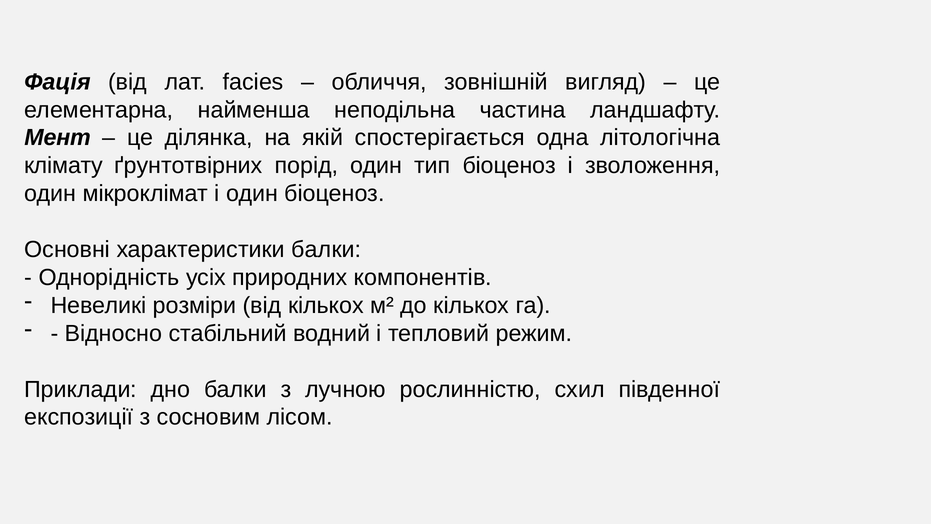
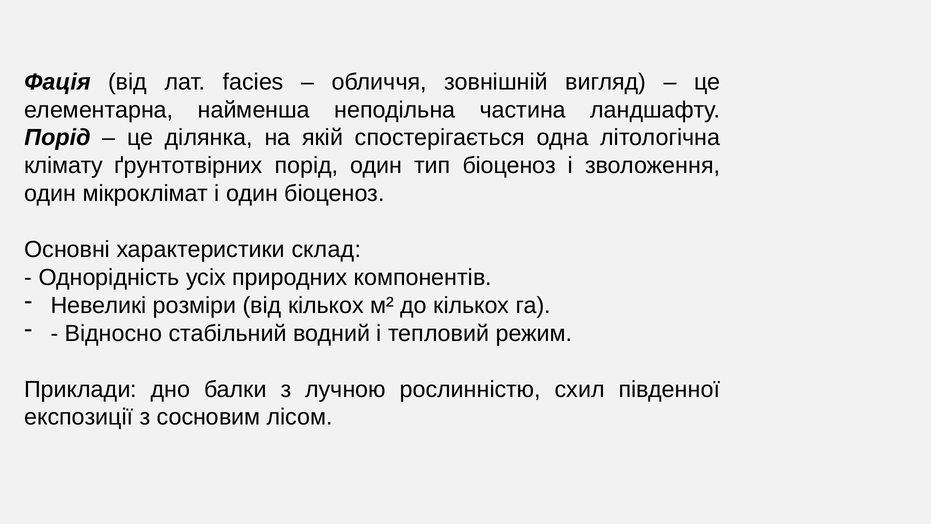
Мент at (58, 138): Мент -> Порід
характеристики балки: балки -> склад
